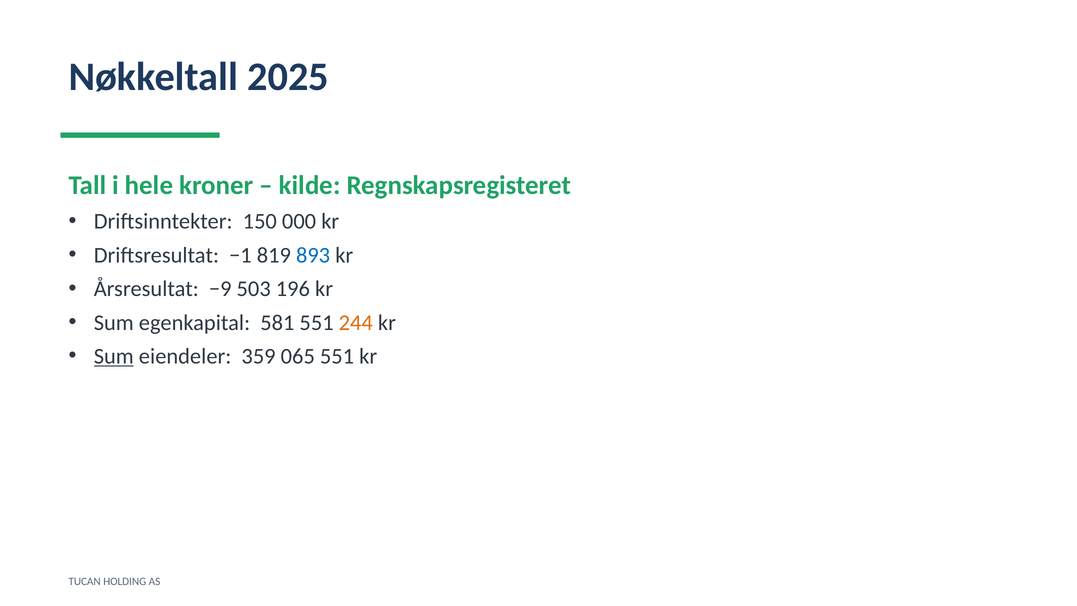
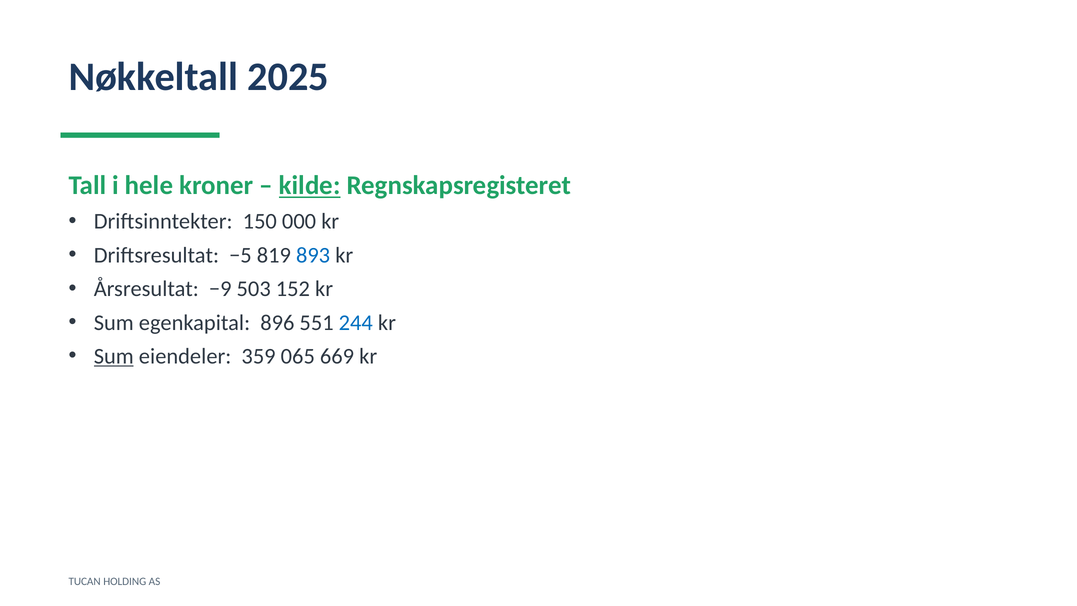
kilde underline: none -> present
−1: −1 -> −5
196: 196 -> 152
581: 581 -> 896
244 colour: orange -> blue
065 551: 551 -> 669
